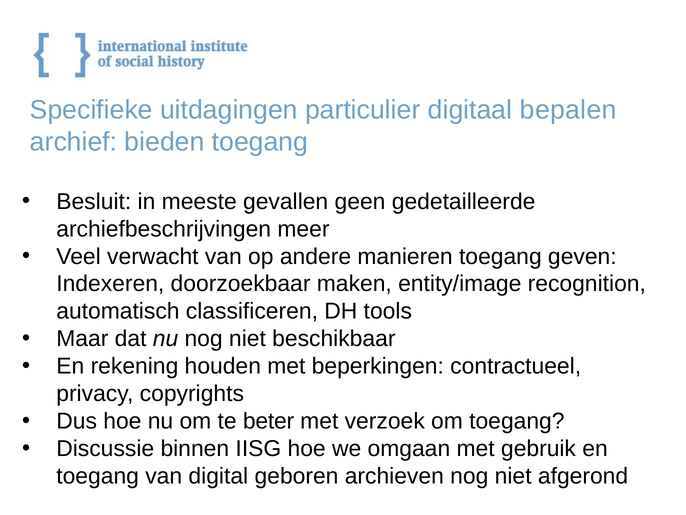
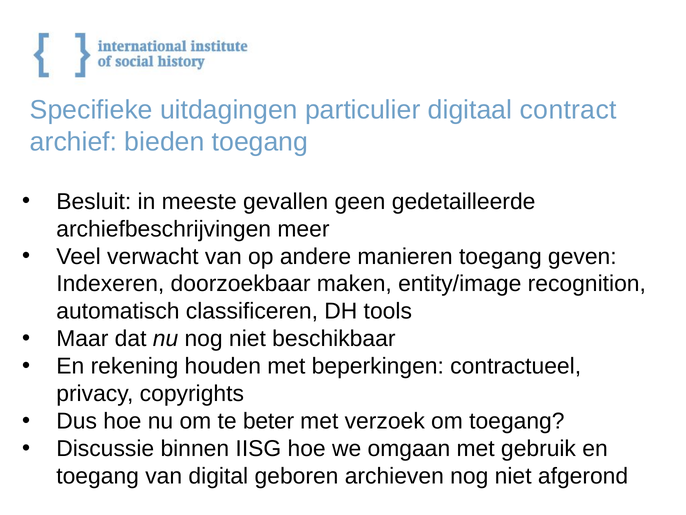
bepalen: bepalen -> contract
